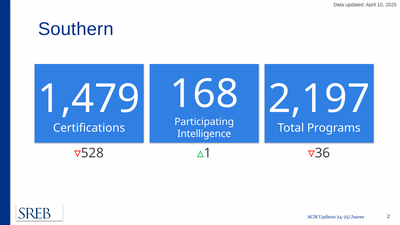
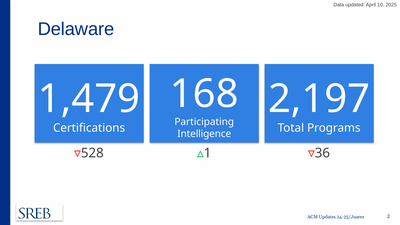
Southern: Southern -> Delaware
